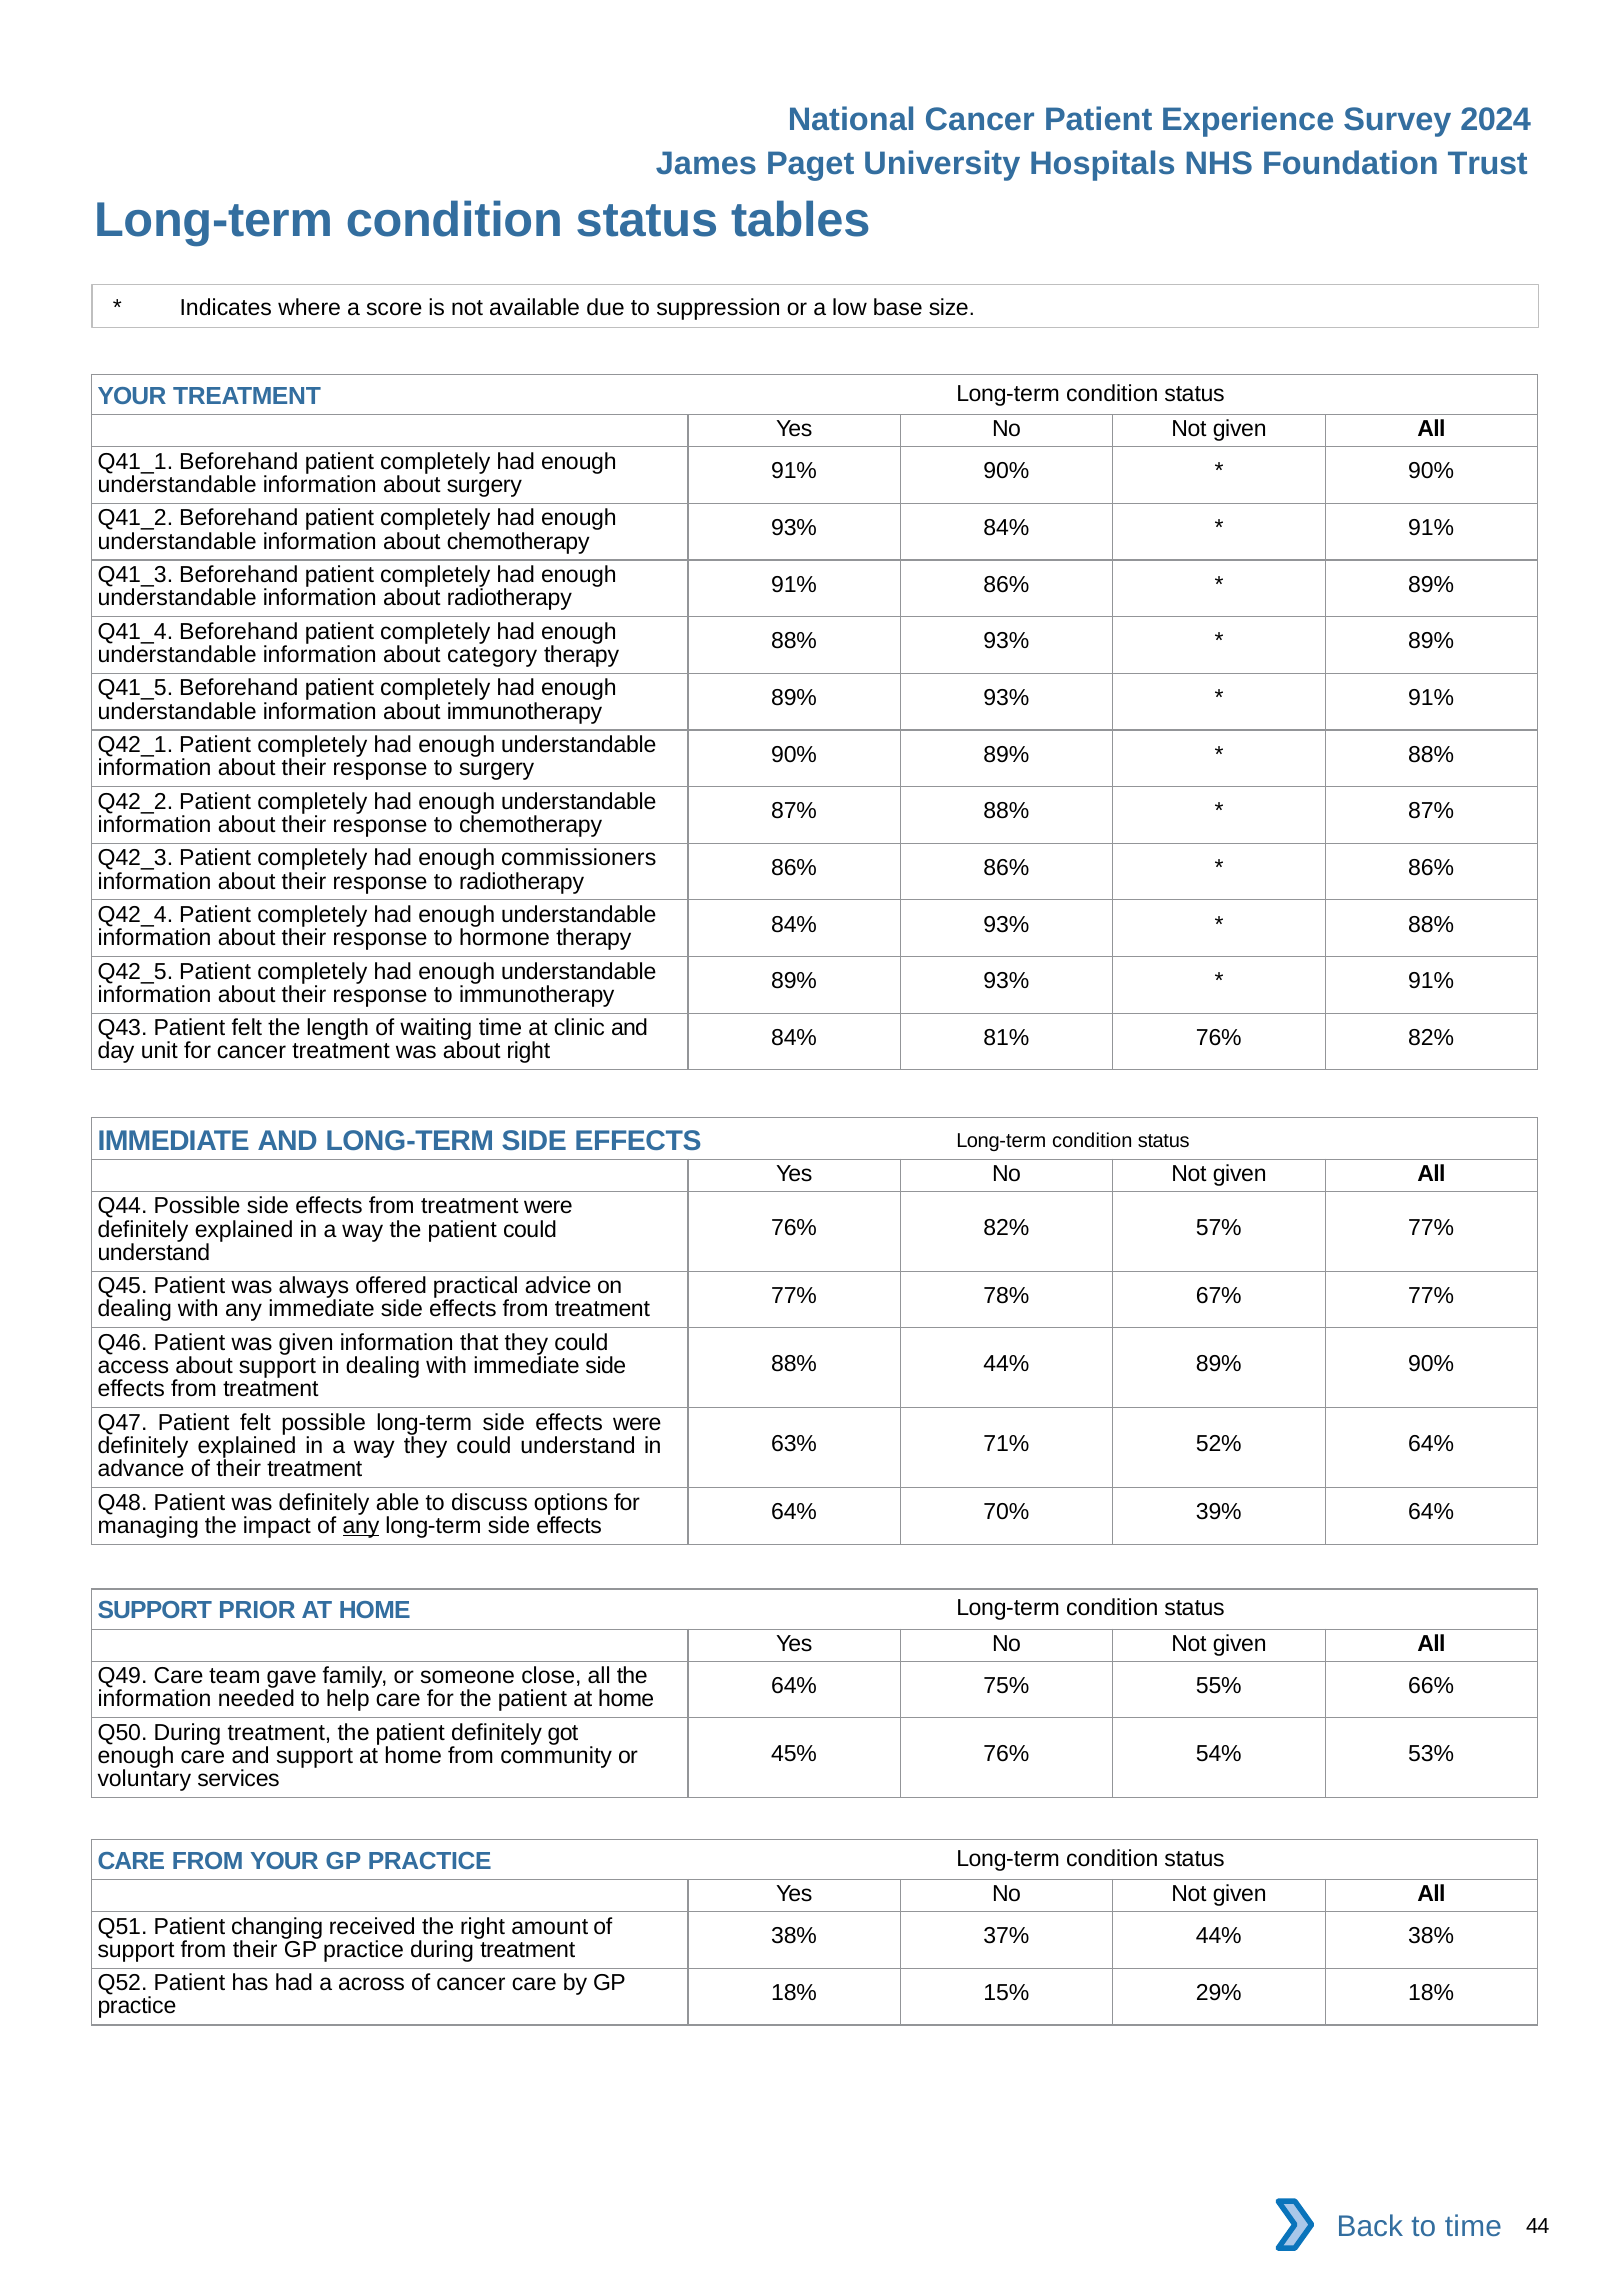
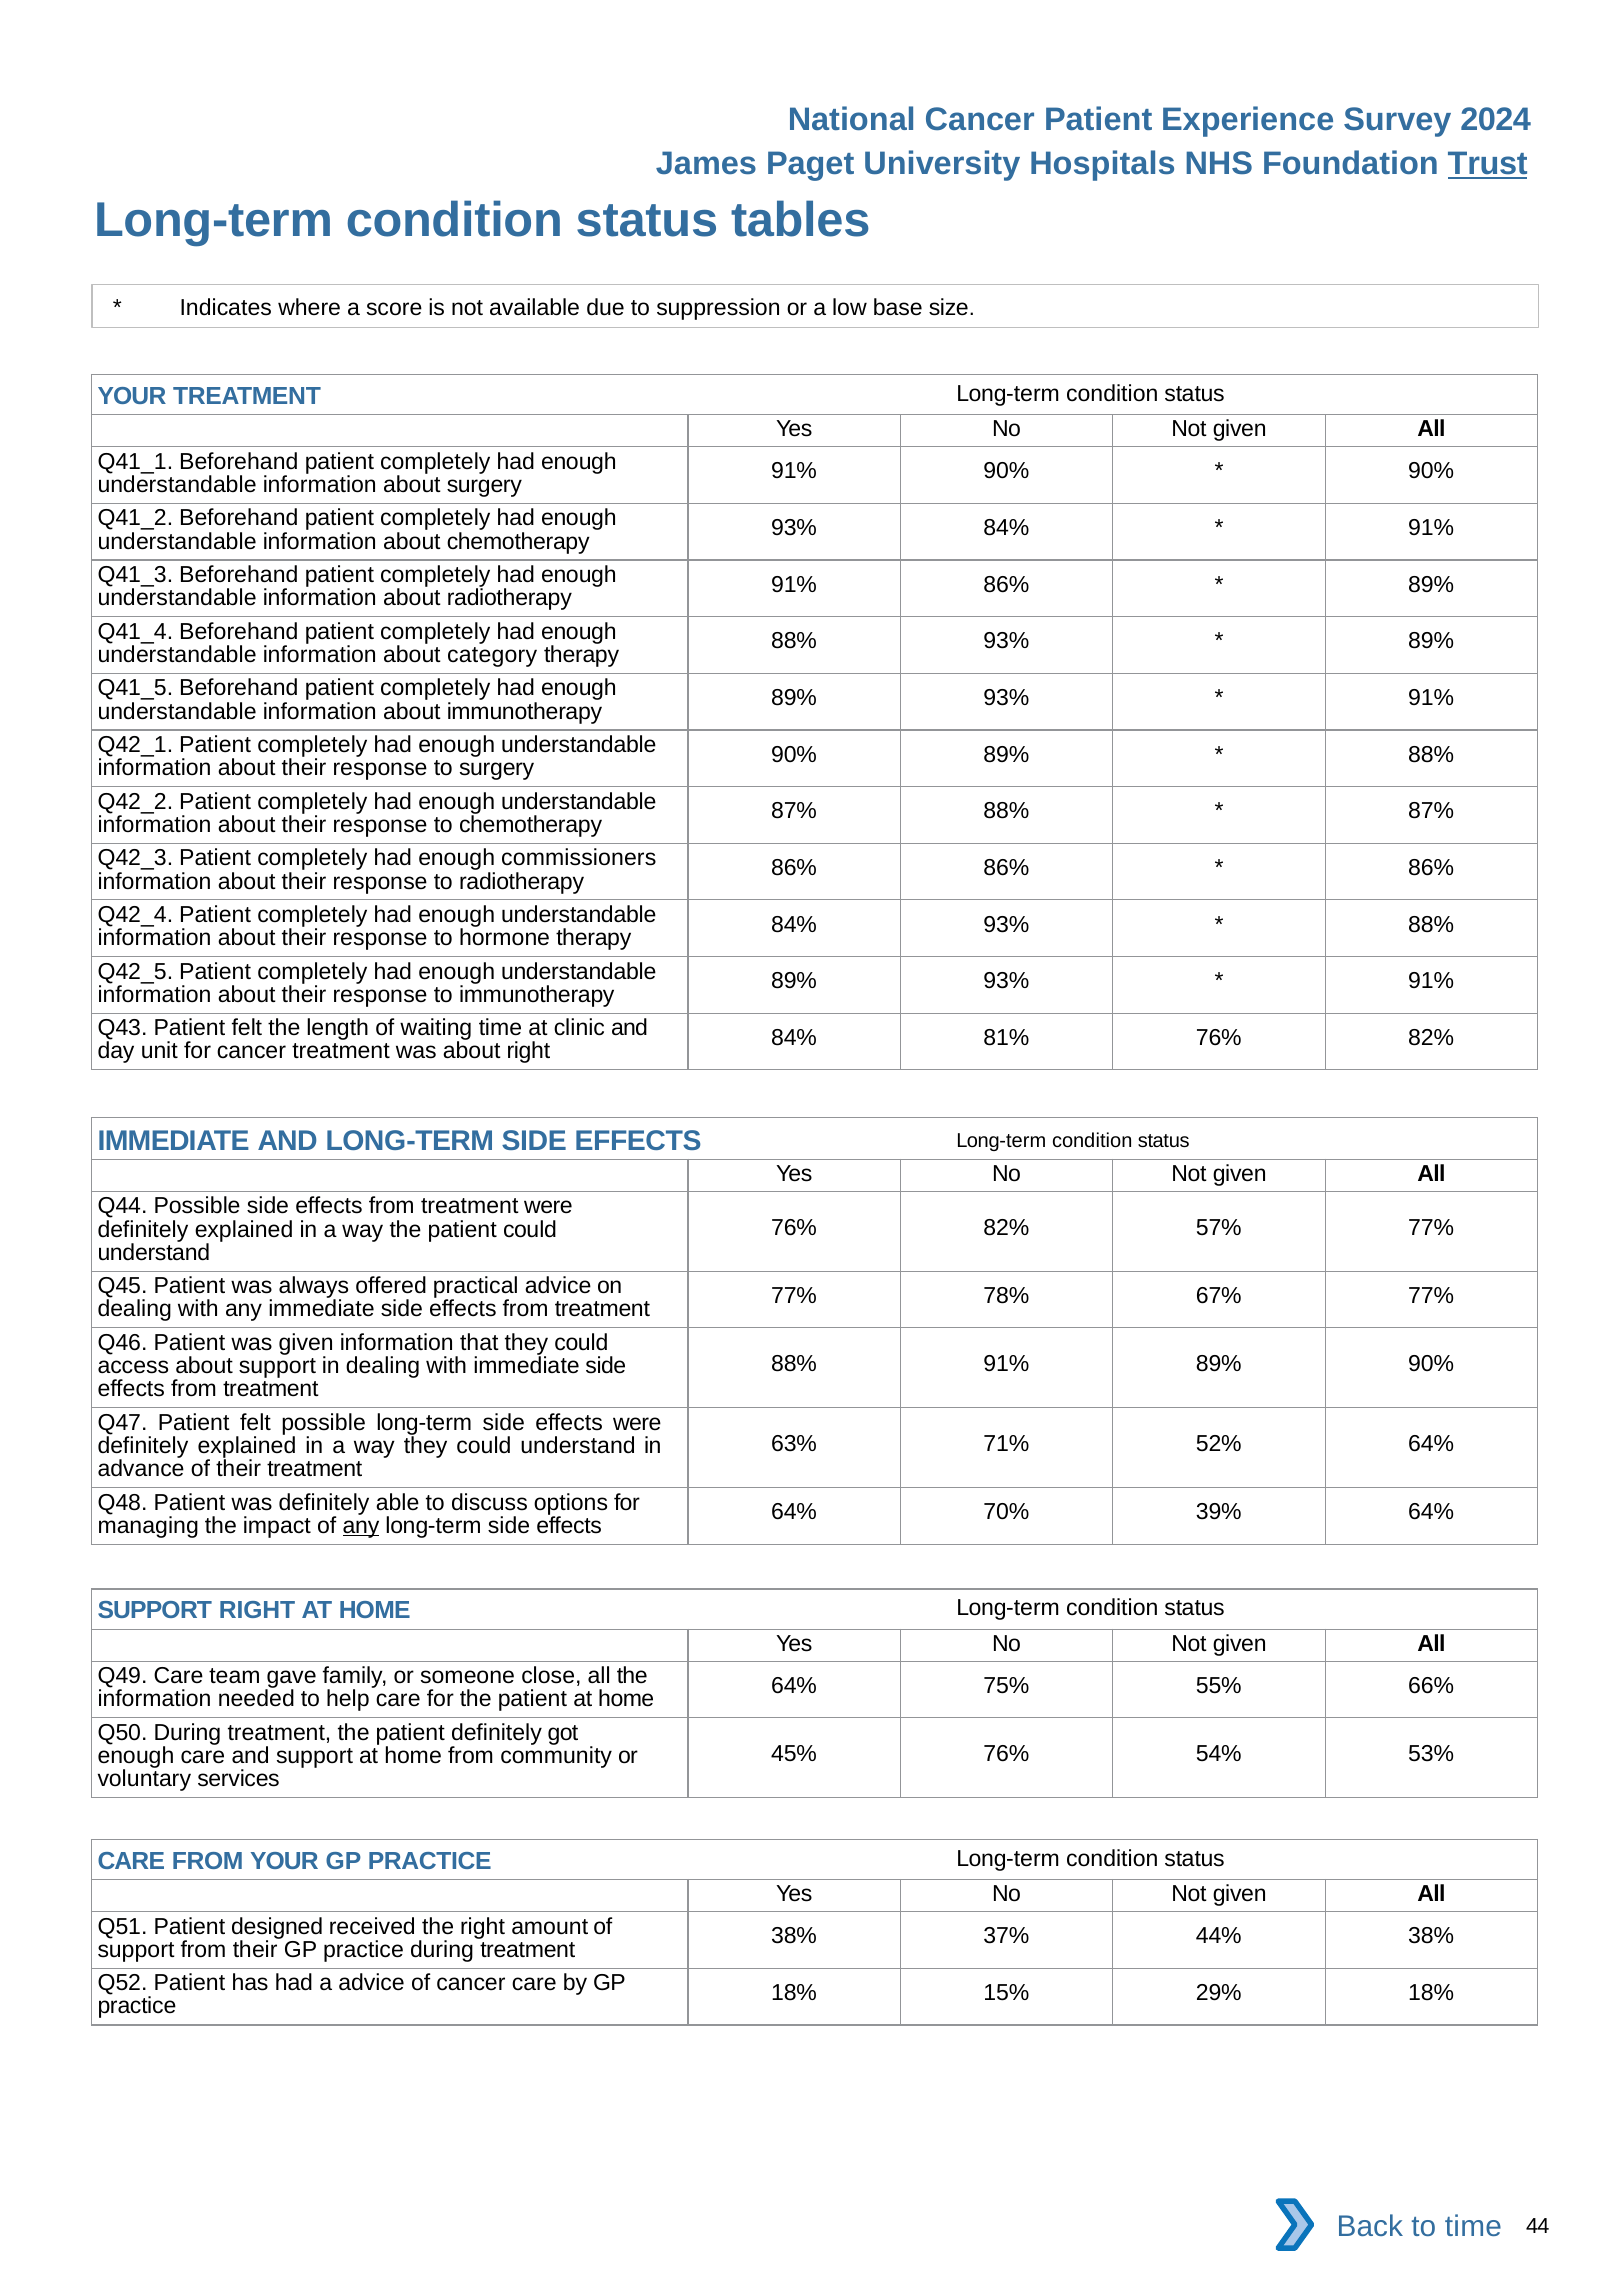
Trust underline: none -> present
88% 44%: 44% -> 91%
SUPPORT PRIOR: PRIOR -> RIGHT
changing: changing -> designed
a across: across -> advice
